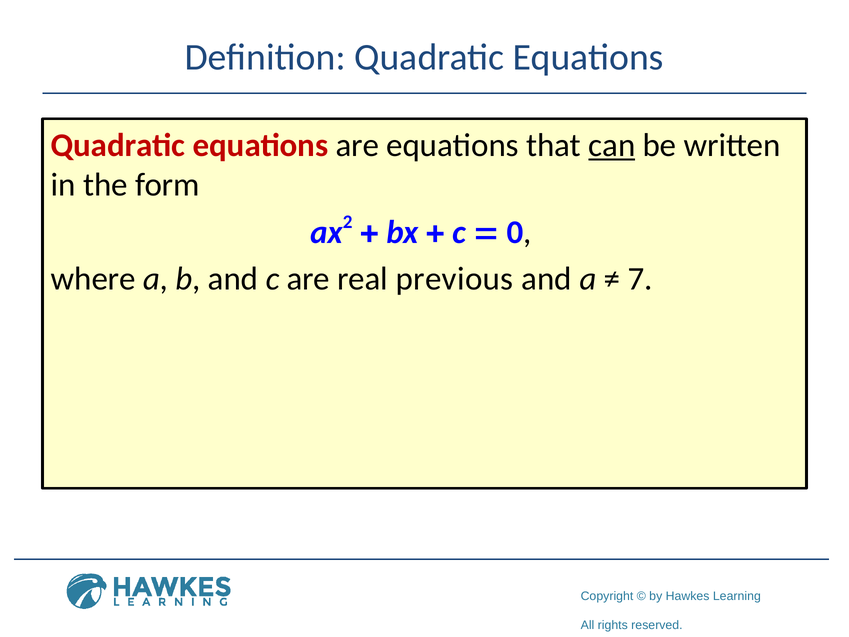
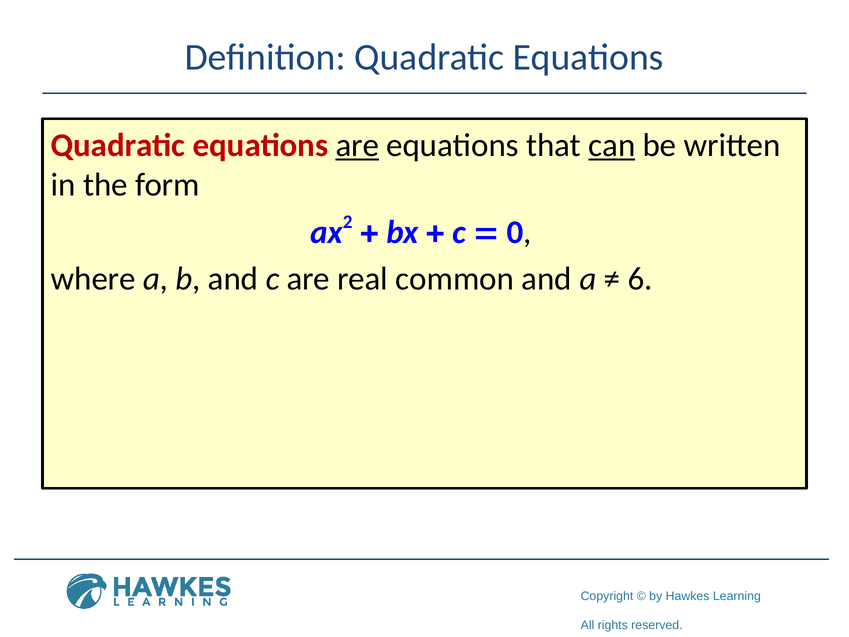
are at (357, 145) underline: none -> present
previous: previous -> common
7: 7 -> 6
